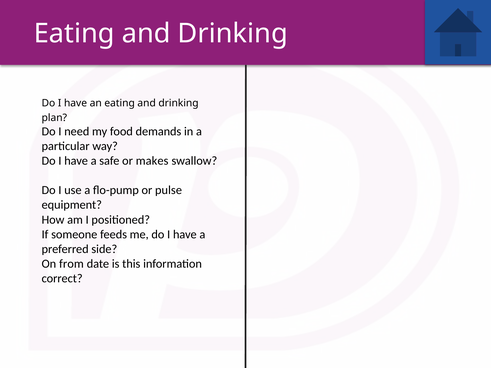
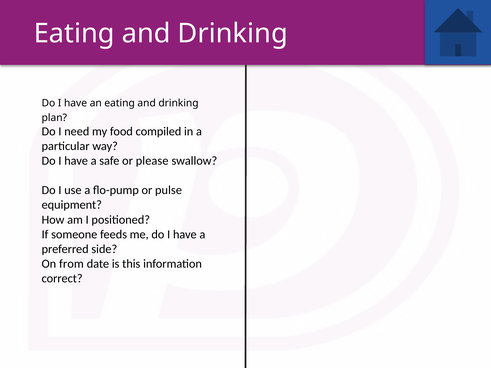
demands: demands -> compiled
makes: makes -> please
